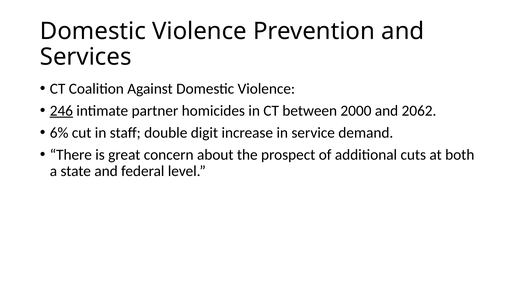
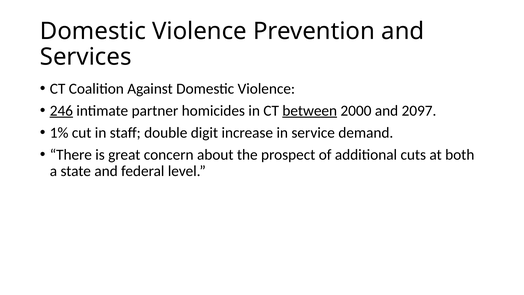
between underline: none -> present
2062: 2062 -> 2097
6%: 6% -> 1%
